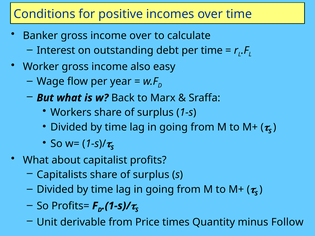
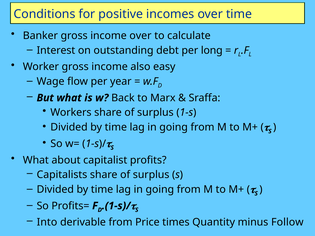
per time: time -> long
Unit: Unit -> Into
